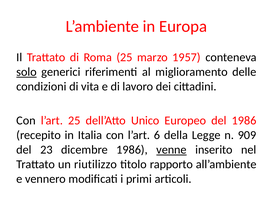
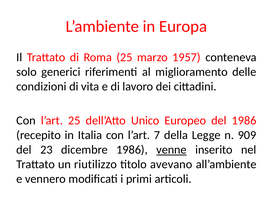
solo underline: present -> none
6: 6 -> 7
rapporto: rapporto -> avevano
